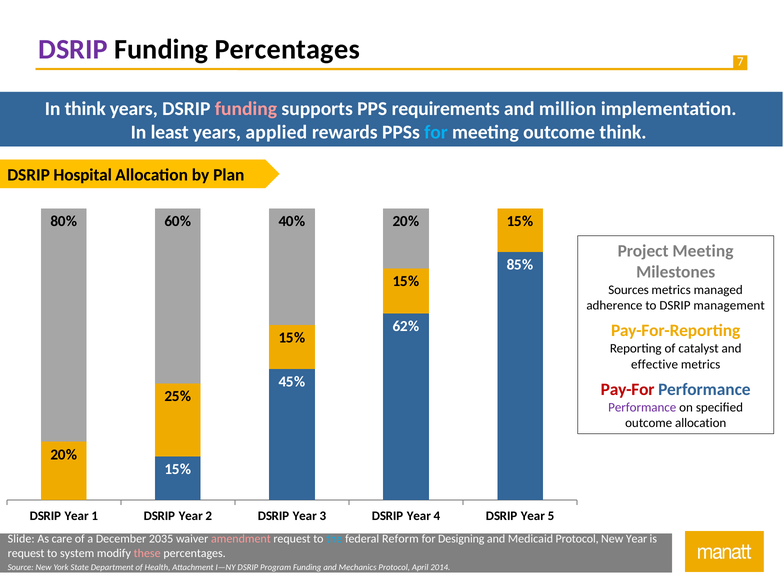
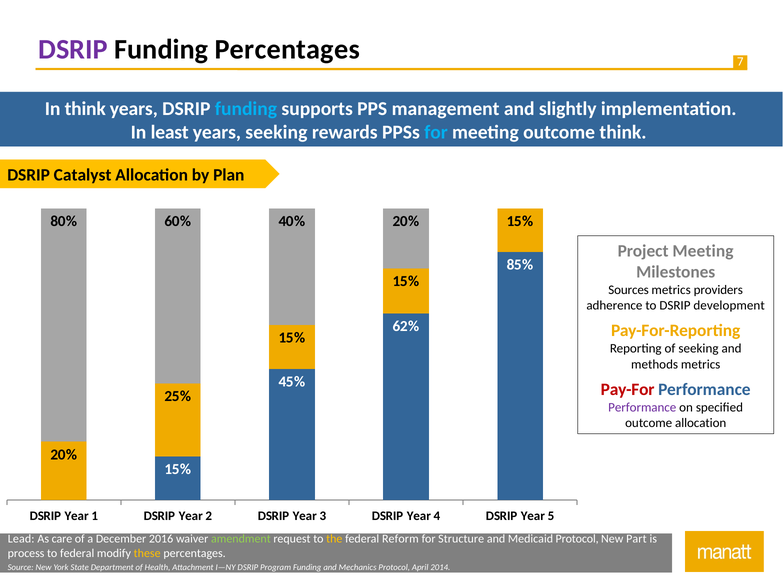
funding at (246, 109) colour: pink -> light blue
requirements: requirements -> management
million: million -> slightly
years applied: applied -> seeking
Hospital: Hospital -> Catalyst
managed: managed -> providers
management: management -> development
of catalyst: catalyst -> seeking
effective: effective -> methods
Slide: Slide -> Lead
2035: 2035 -> 2016
amendment colour: pink -> light green
the colour: light blue -> yellow
Designing: Designing -> Structure
New Year: Year -> Part
request at (26, 554): request -> process
to system: system -> federal
these colour: pink -> yellow
